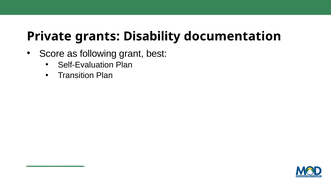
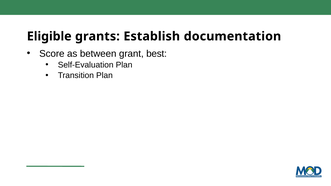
Private: Private -> Eligible
Disability: Disability -> Establish
following: following -> between
